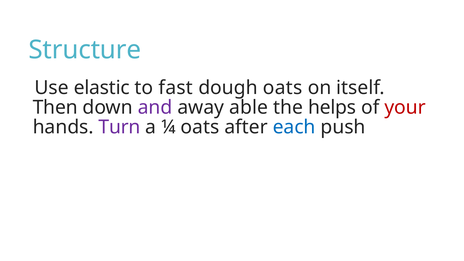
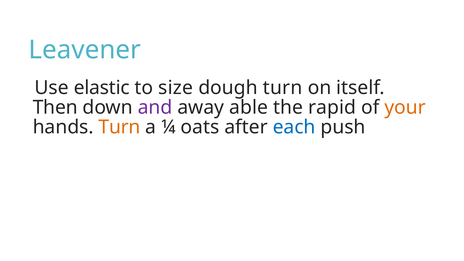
Structure: Structure -> Leavener
fast: fast -> size
dough oats: oats -> turn
helps: helps -> rapid
your colour: red -> orange
Turn at (120, 127) colour: purple -> orange
